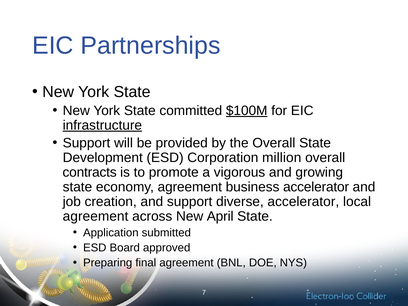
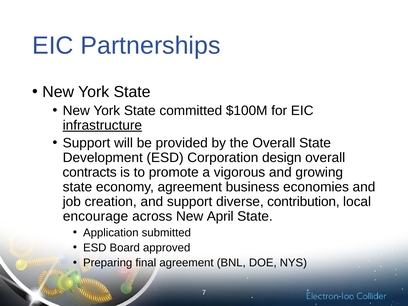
$100M underline: present -> none
million: million -> design
business accelerator: accelerator -> economies
diverse accelerator: accelerator -> contribution
agreement at (96, 216): agreement -> encourage
